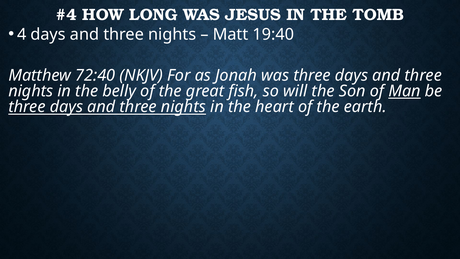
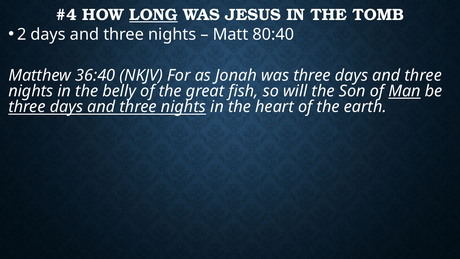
LONG underline: none -> present
4: 4 -> 2
19:40: 19:40 -> 80:40
72:40: 72:40 -> 36:40
